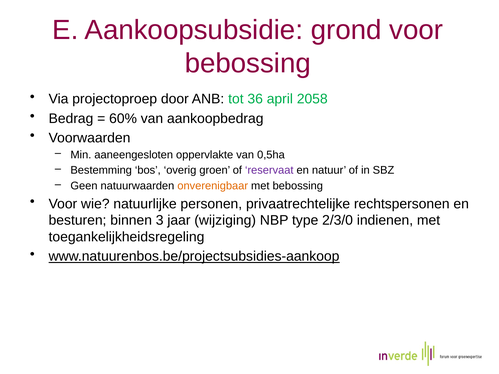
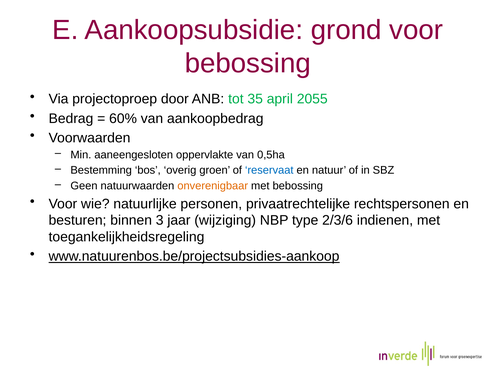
36: 36 -> 35
2058: 2058 -> 2055
reservaat colour: purple -> blue
2/3/0: 2/3/0 -> 2/3/6
